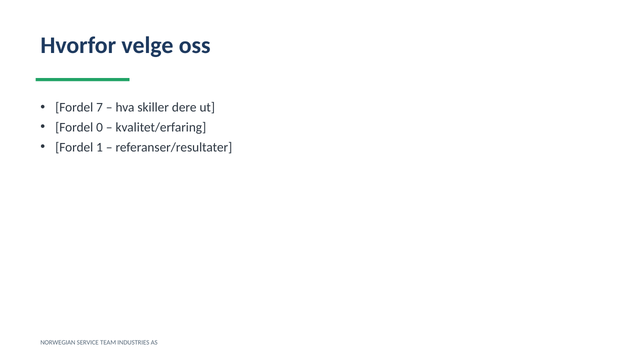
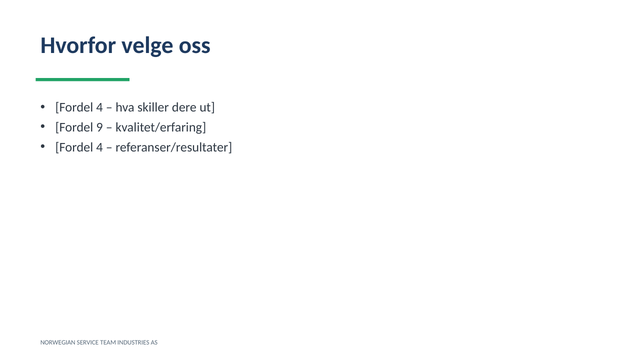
7 at (100, 108): 7 -> 4
0: 0 -> 9
1 at (100, 147): 1 -> 4
